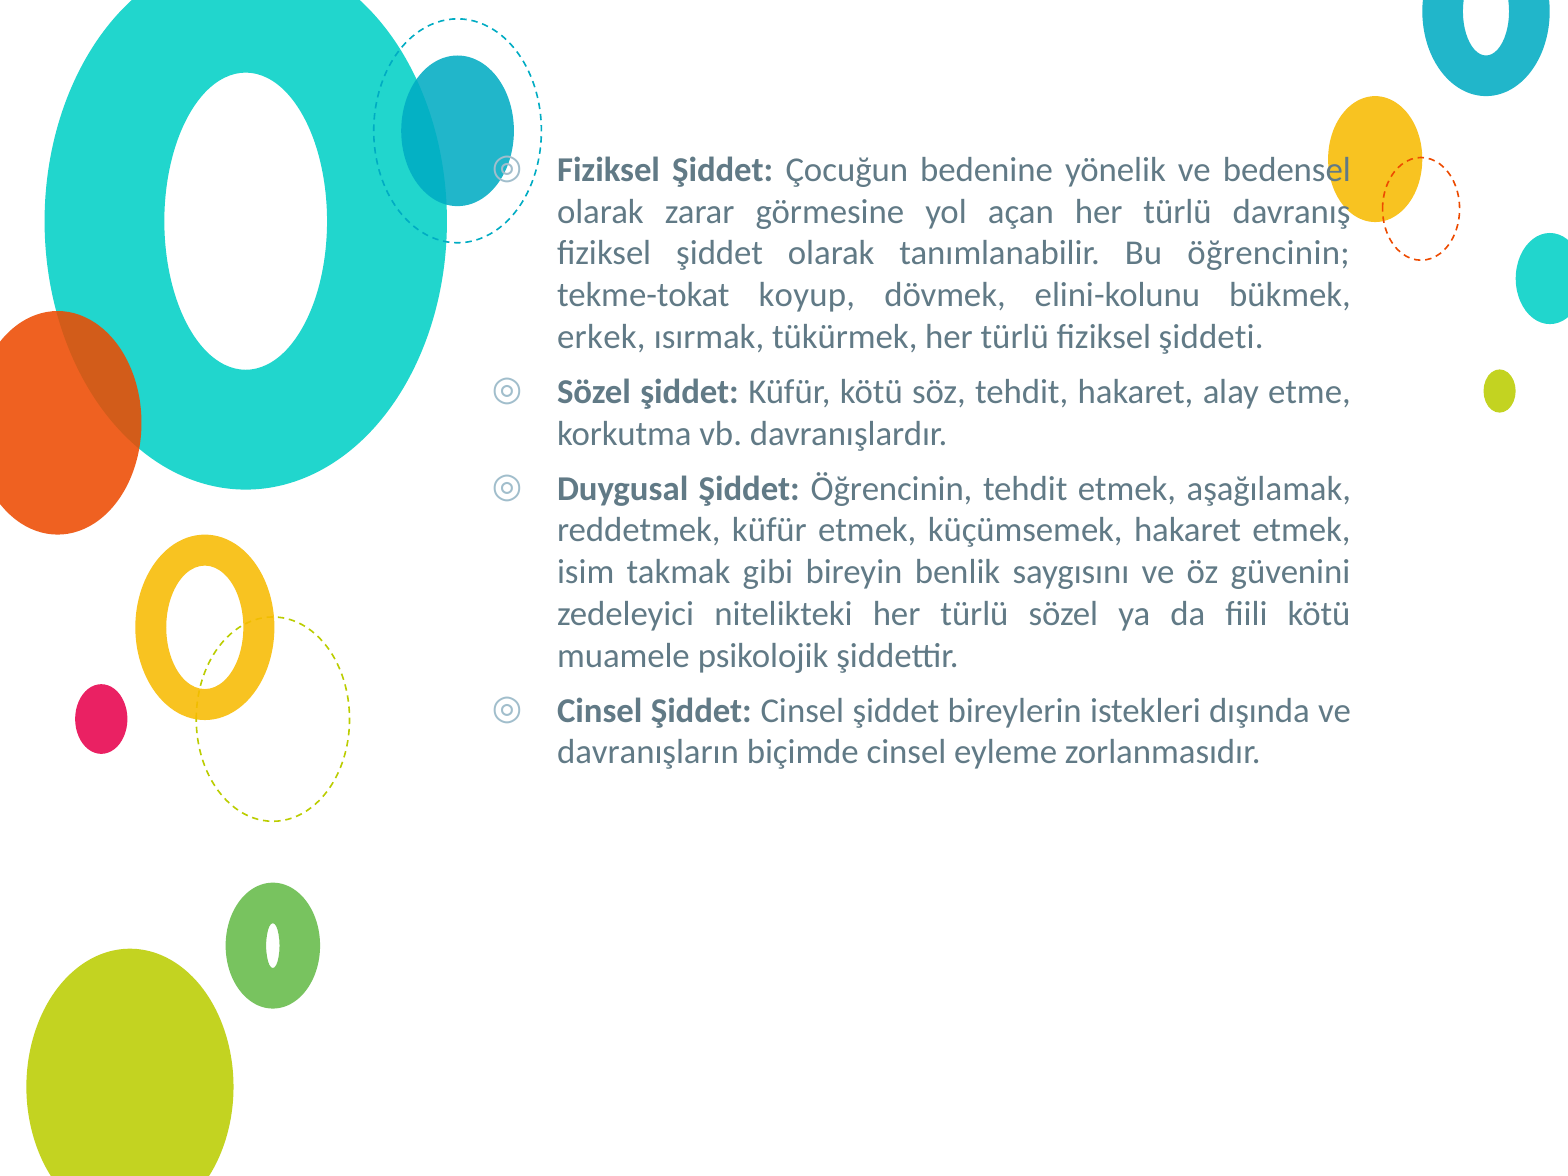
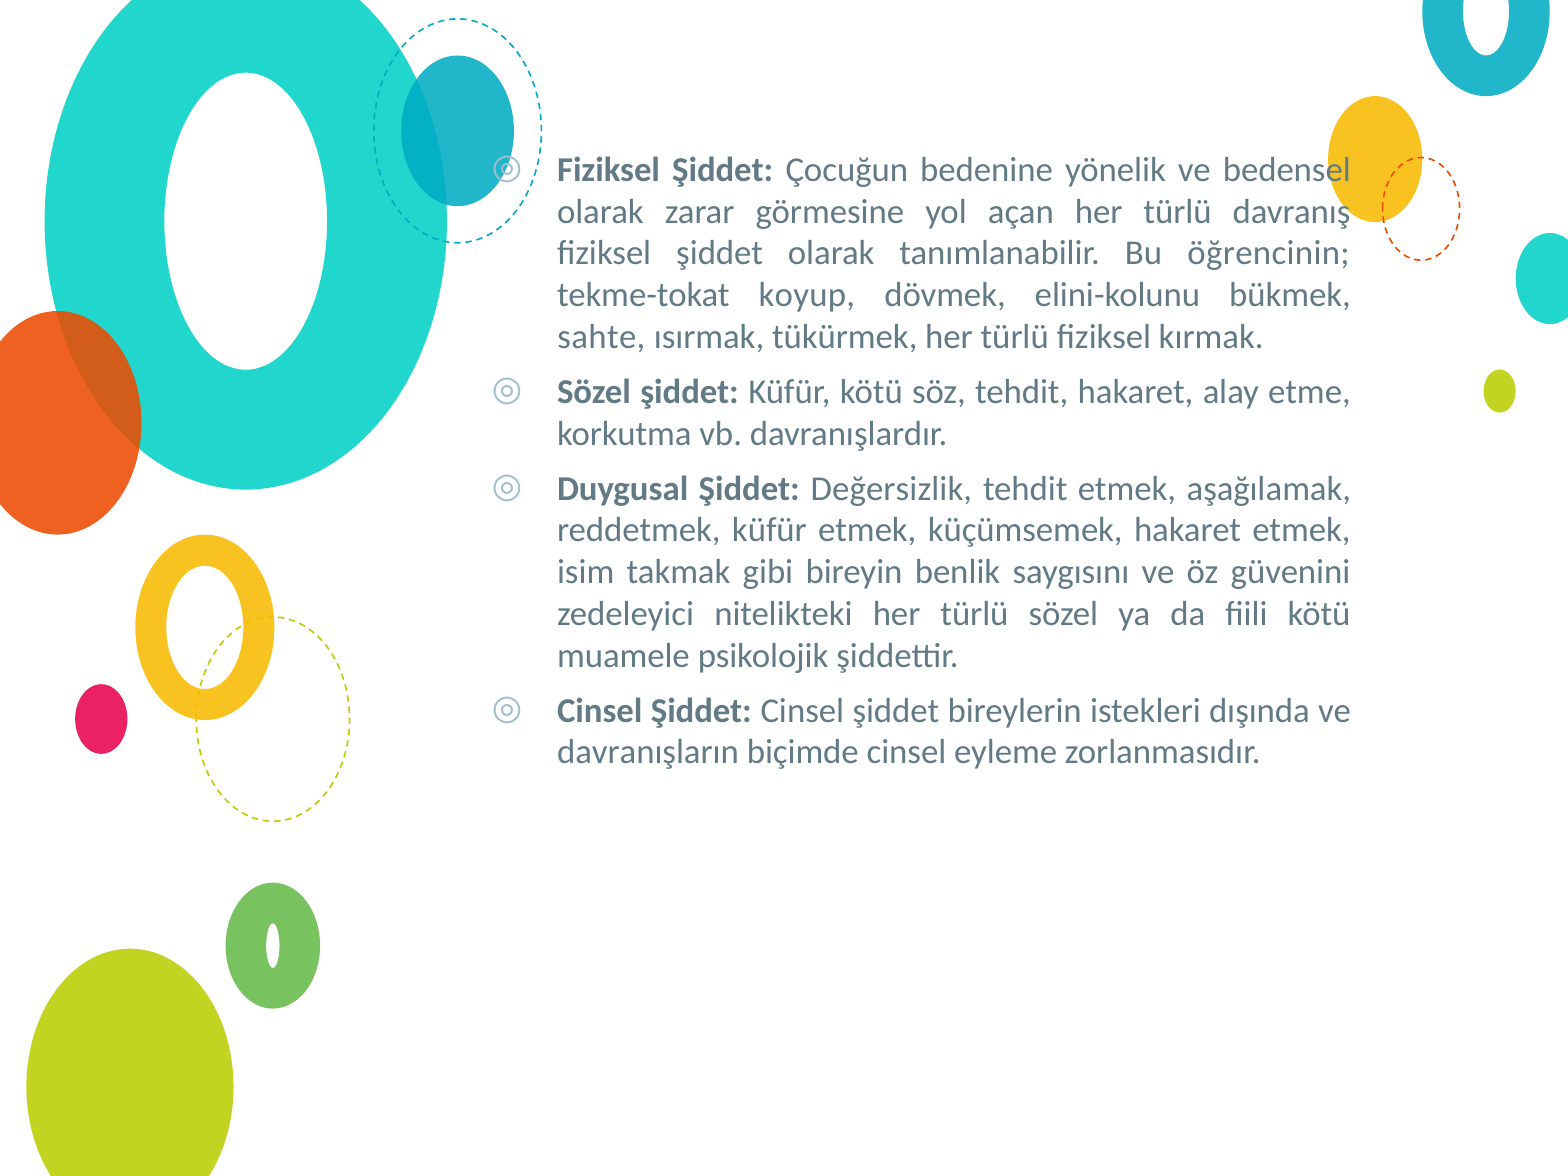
erkek: erkek -> sahte
şiddeti: şiddeti -> kırmak
Şiddet Öğrencinin: Öğrencinin -> Değersizlik
